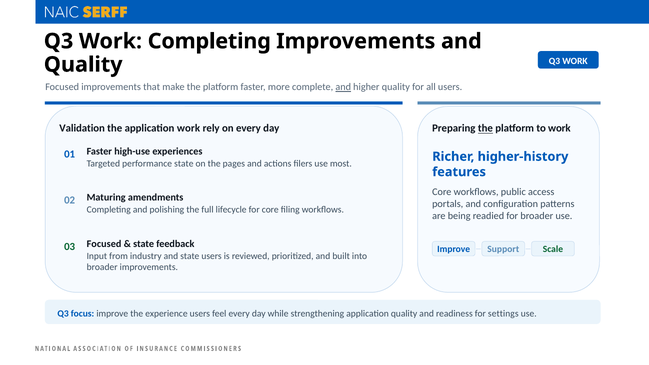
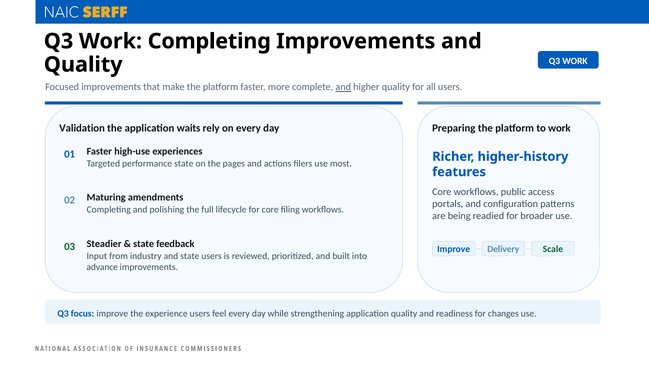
application work: work -> waits
the at (485, 128) underline: present -> none
03 Focused: Focused -> Steadier
Support: Support -> Delivery
broader at (102, 267): broader -> advance
settings: settings -> changes
